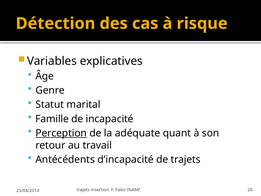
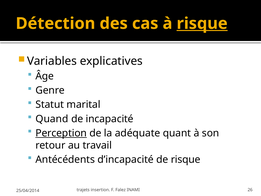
risque at (202, 23) underline: none -> present
Famille: Famille -> Quand
de trajets: trajets -> risque
